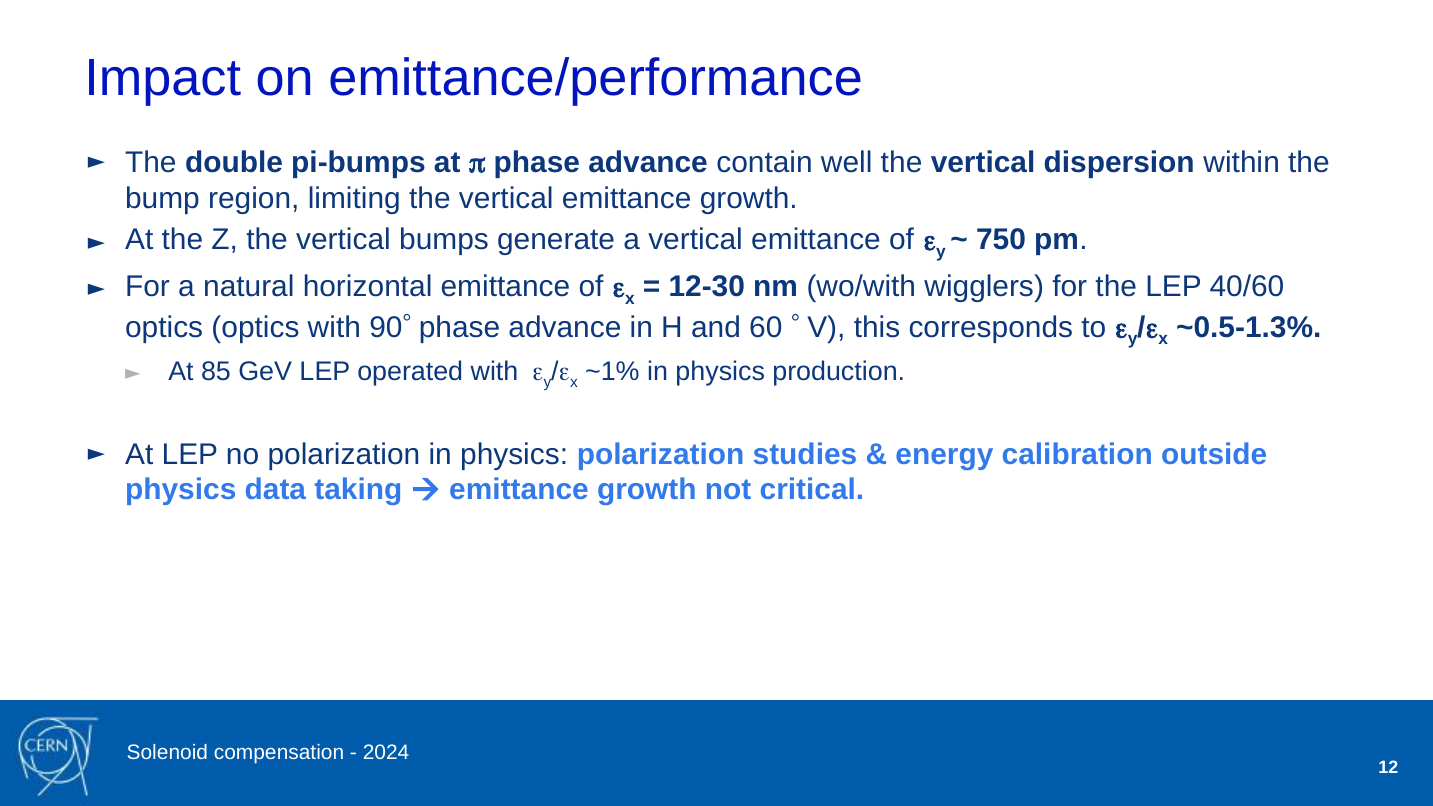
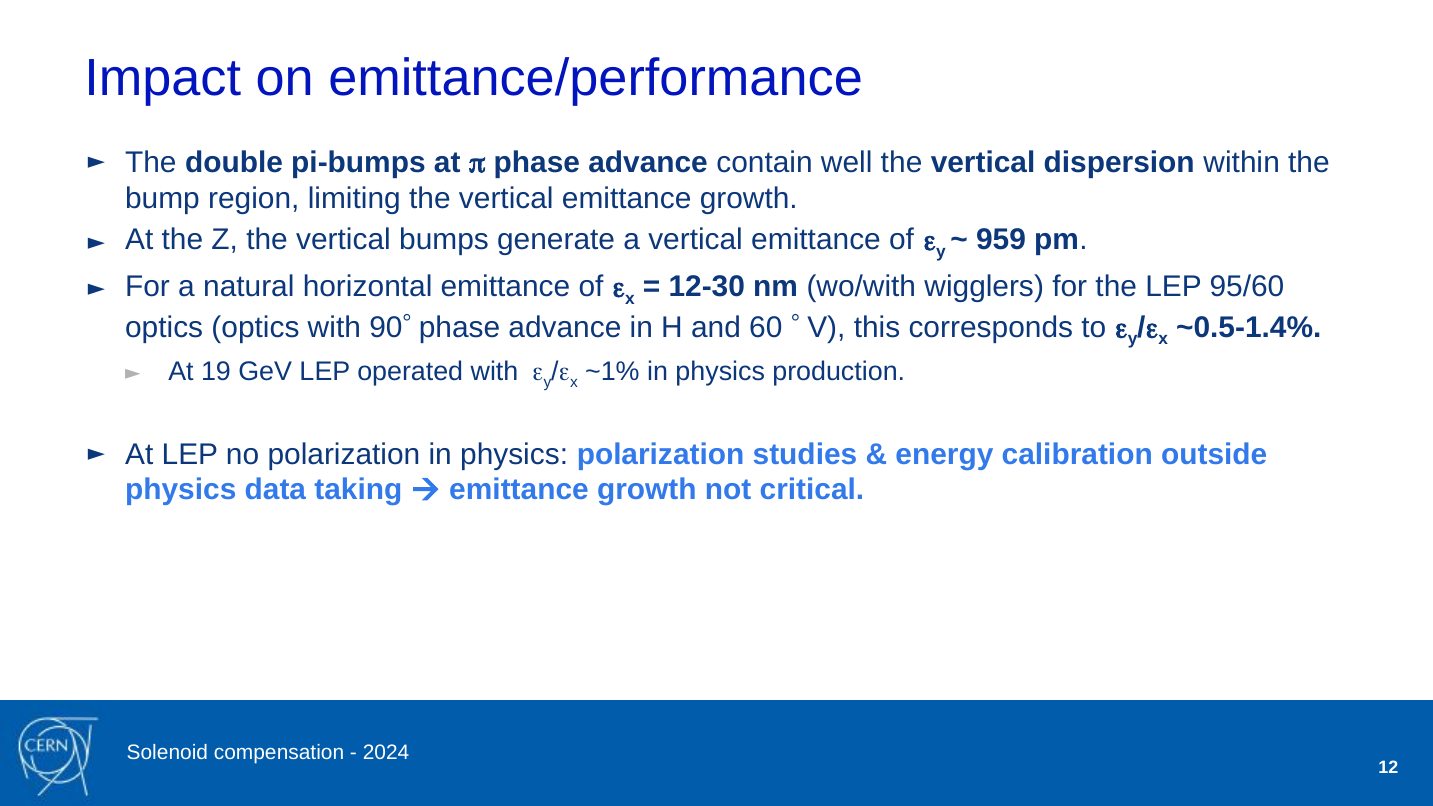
750: 750 -> 959
40/60: 40/60 -> 95/60
~0.5-1.3%: ~0.5-1.3% -> ~0.5-1.4%
85: 85 -> 19
